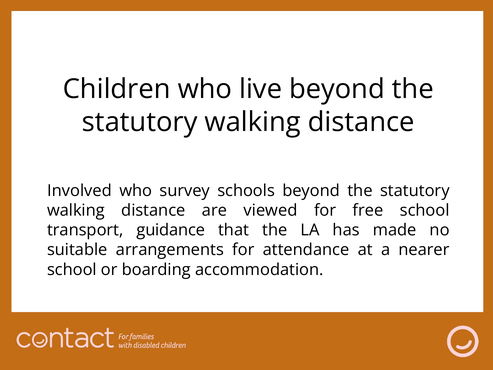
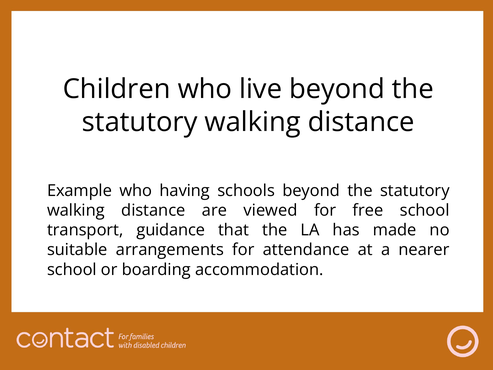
Involved: Involved -> Example
survey: survey -> having
